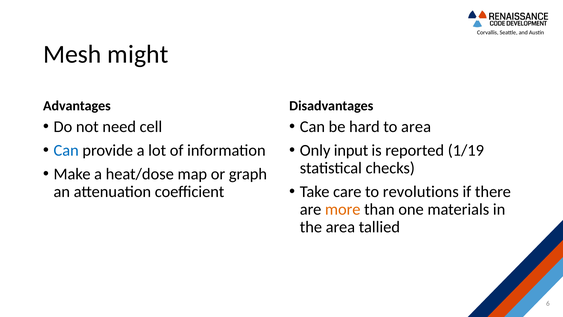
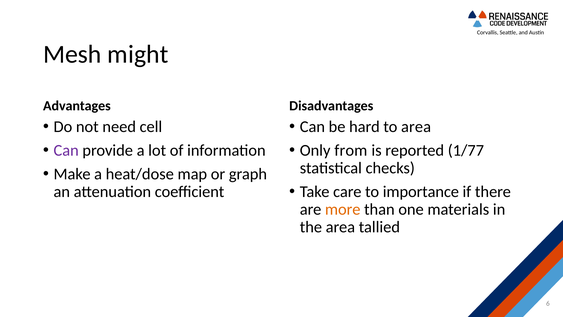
Can at (66, 150) colour: blue -> purple
input: input -> from
1/19: 1/19 -> 1/77
revolutions: revolutions -> importance
